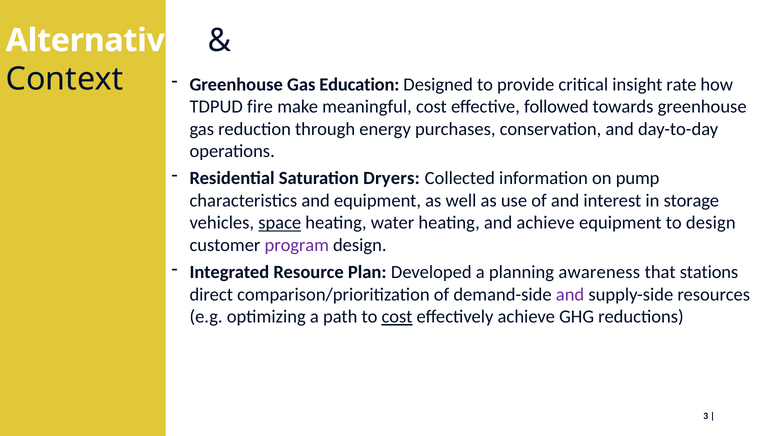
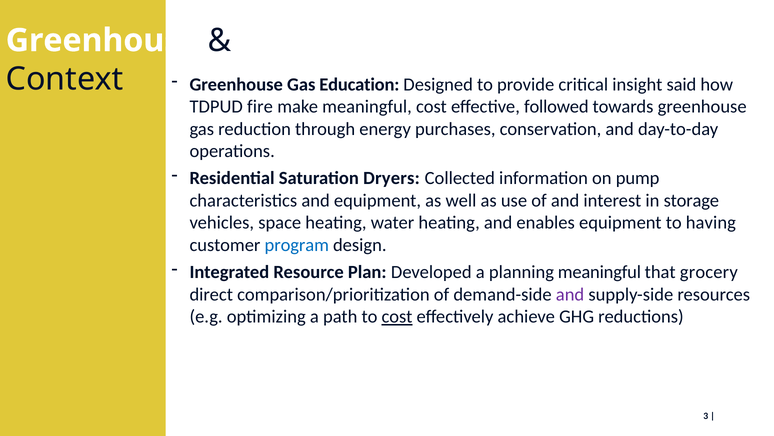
Alternatives at (103, 40): Alternatives -> Greenhouse
rate: rate -> said
space underline: present -> none
and achieve: achieve -> enables
to design: design -> having
program colour: purple -> blue
planning awareness: awareness -> meaningful
stations: stations -> grocery
